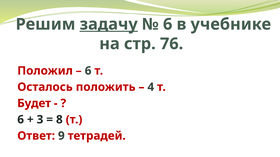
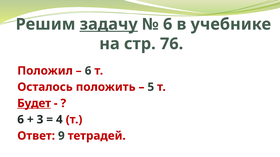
4: 4 -> 5
Будет underline: none -> present
8: 8 -> 4
